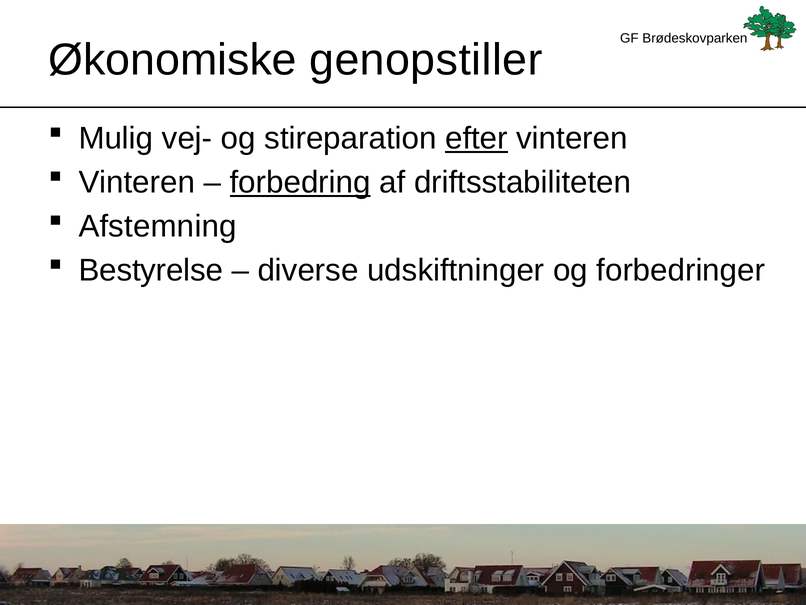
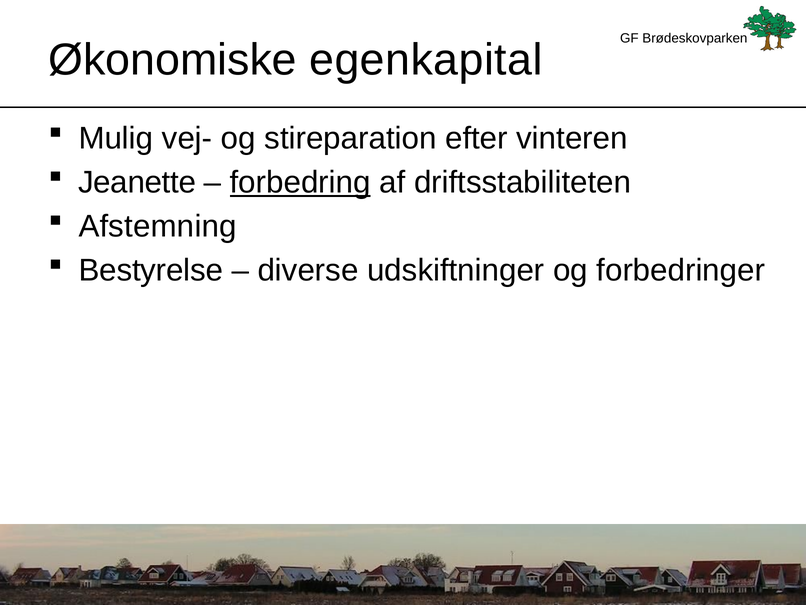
genopstiller: genopstiller -> egenkapital
efter underline: present -> none
Vinteren at (137, 182): Vinteren -> Jeanette
